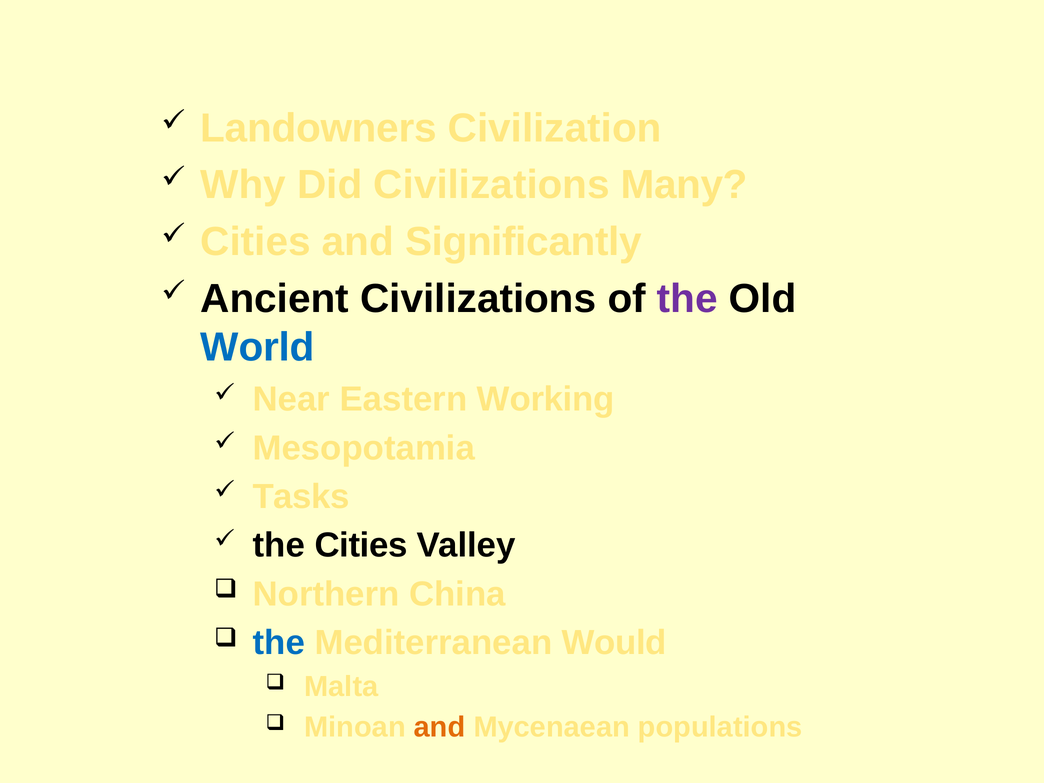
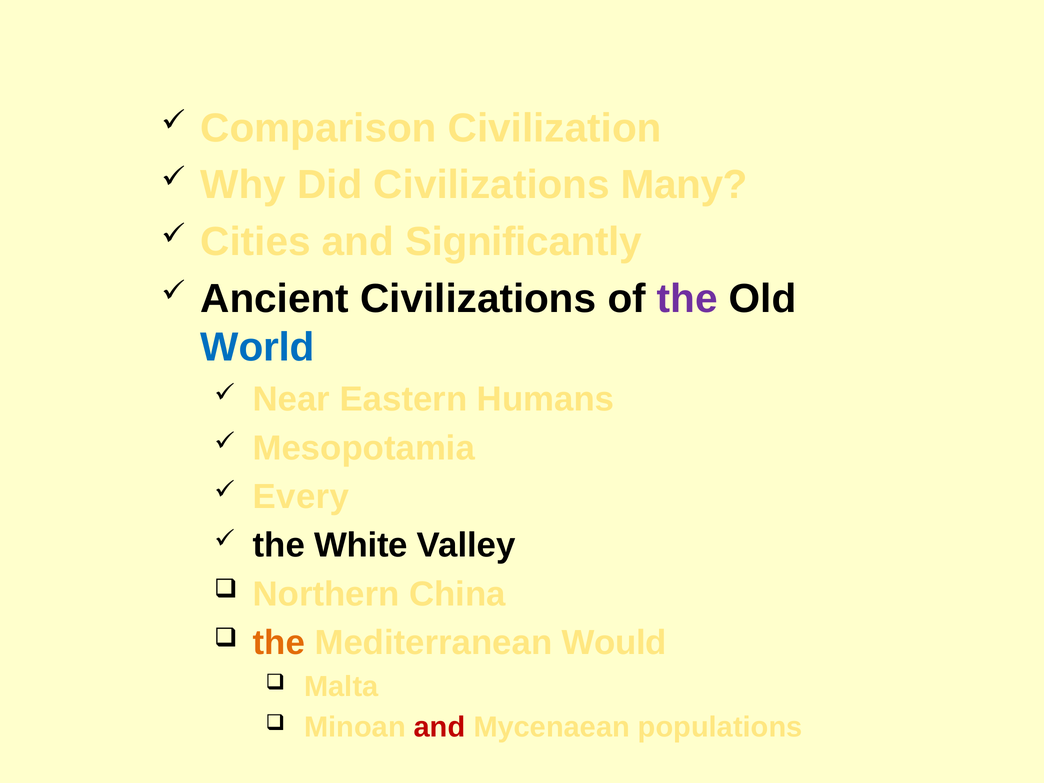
Landowners: Landowners -> Comparison
Working: Working -> Humans
Tasks: Tasks -> Every
the Cities: Cities -> White
the at (279, 643) colour: blue -> orange
and at (440, 727) colour: orange -> red
